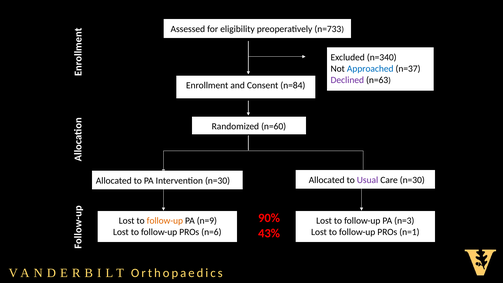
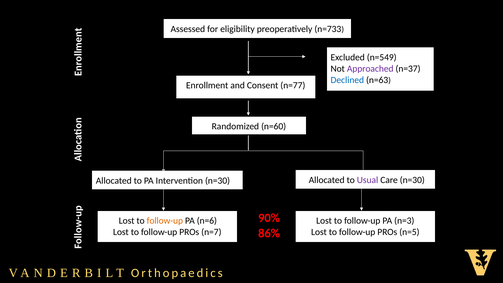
n=340: n=340 -> n=549
Approached colour: blue -> purple
Declined colour: purple -> blue
n=84: n=84 -> n=77
n=9: n=9 -> n=6
43%: 43% -> 86%
n=6: n=6 -> n=7
n=1: n=1 -> n=5
